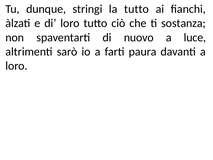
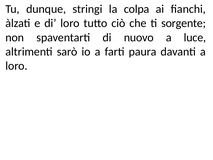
la tutto: tutto -> colpa
sostanza: sostanza -> sorgente
